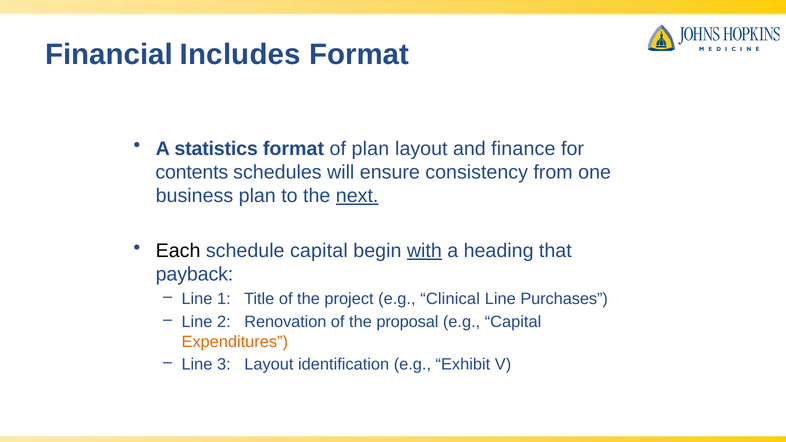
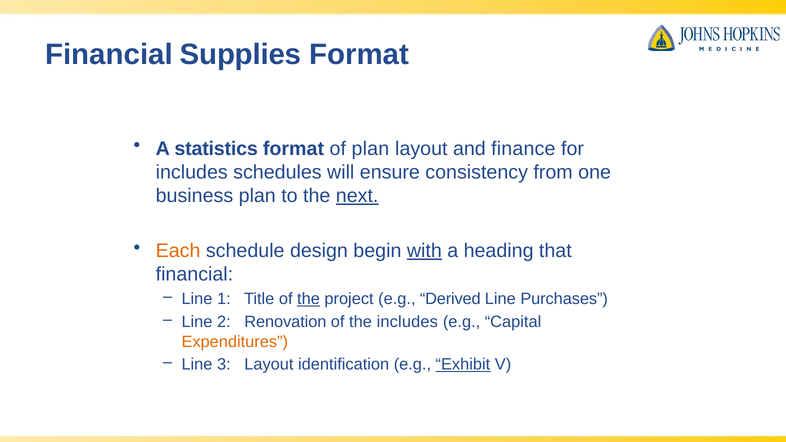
Includes: Includes -> Supplies
contents at (192, 172): contents -> includes
Each colour: black -> orange
schedule capital: capital -> design
payback at (195, 274): payback -> financial
the at (309, 299) underline: none -> present
Clinical: Clinical -> Derived
the proposal: proposal -> includes
Exhibit underline: none -> present
